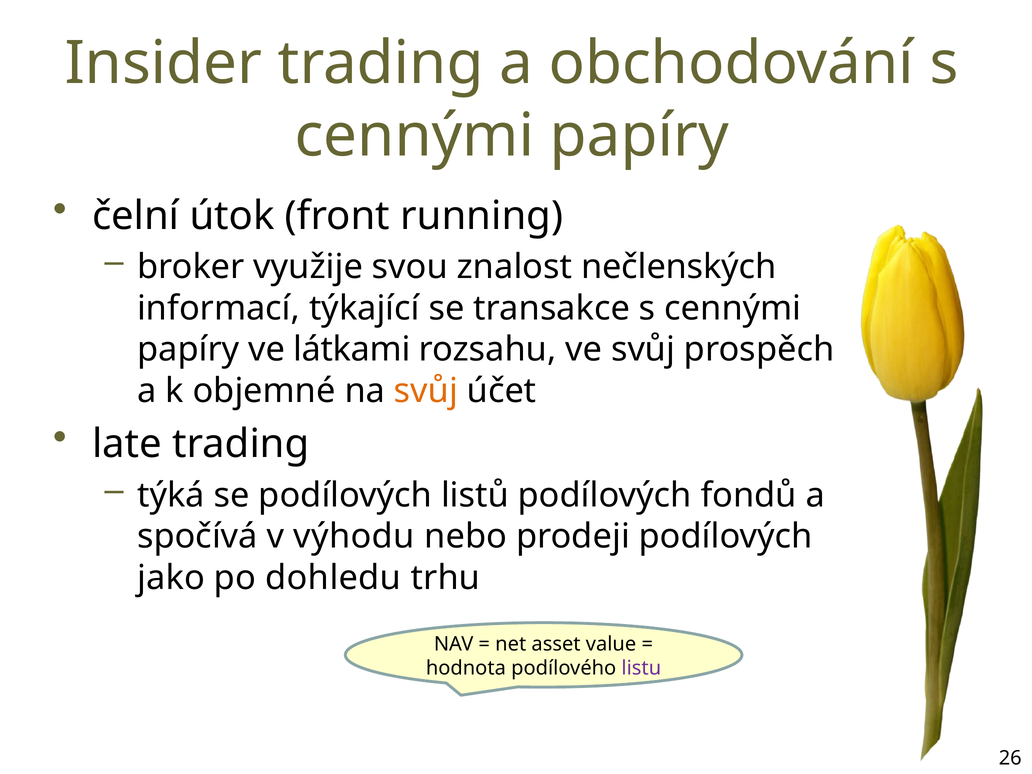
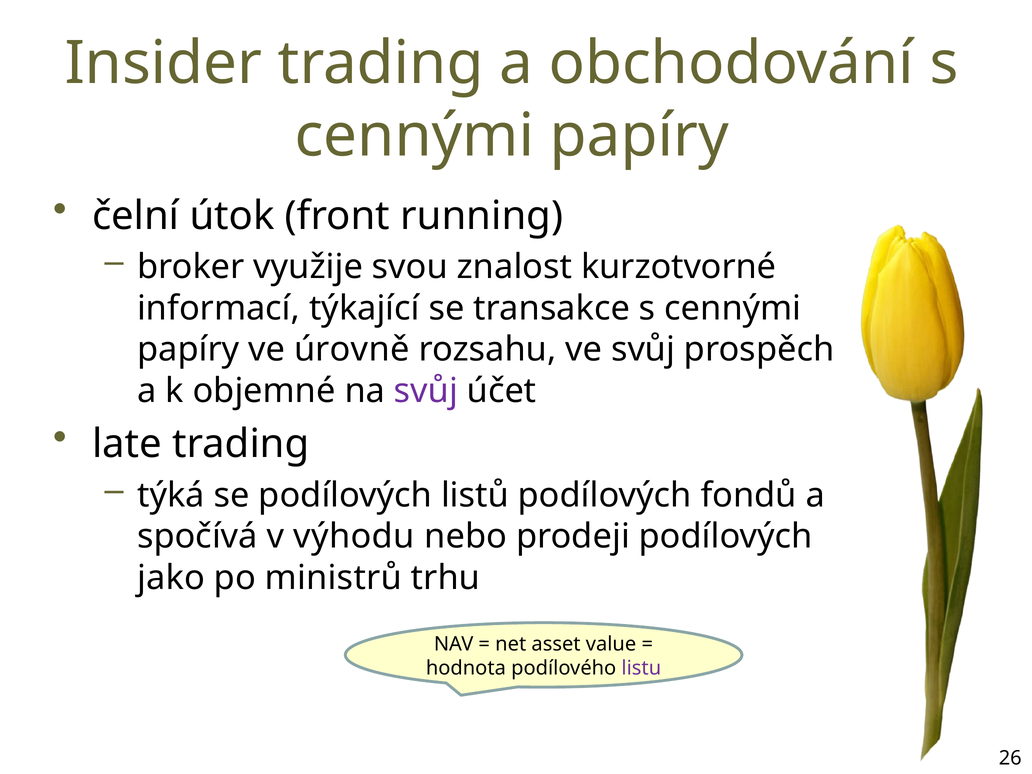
nečlenských: nečlenských -> kurzotvorné
látkami: látkami -> úrovně
svůj at (426, 391) colour: orange -> purple
dohledu: dohledu -> ministrů
